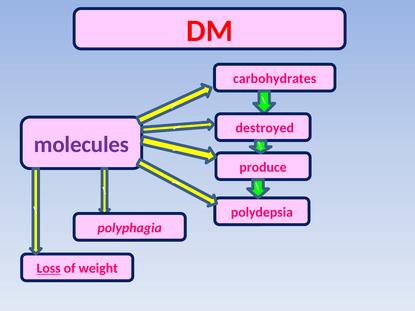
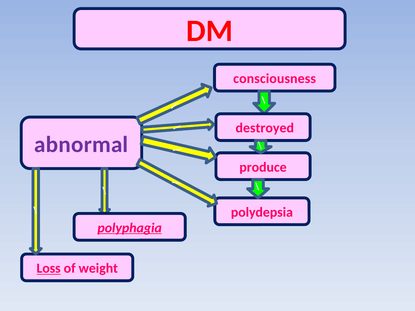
carbohydrates: carbohydrates -> consciousness
molecules: molecules -> abnormal
polyphagia underline: none -> present
